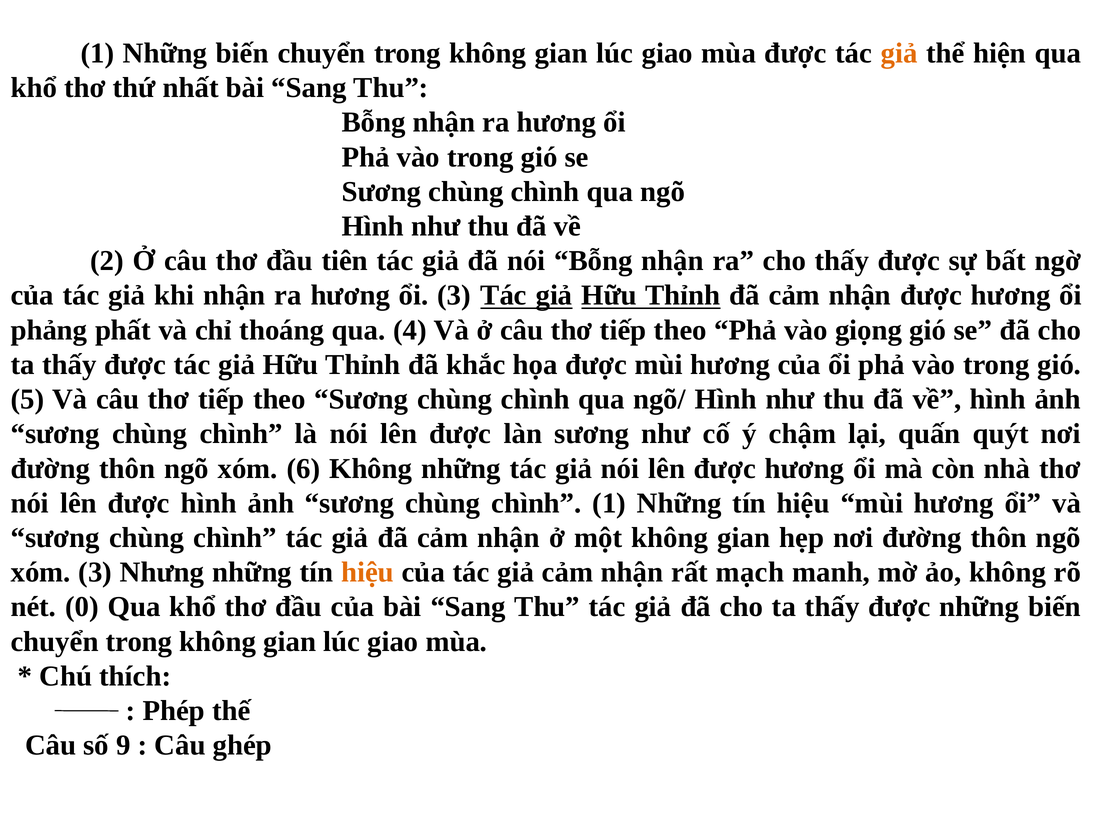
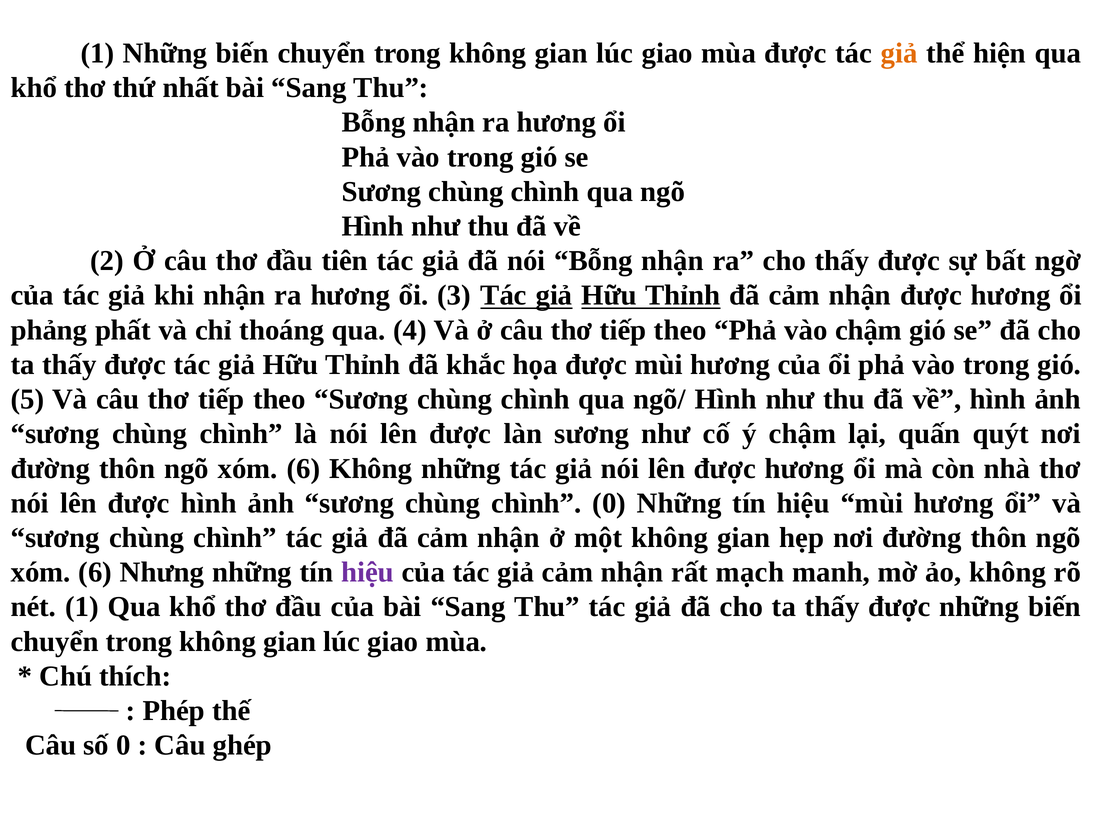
vào giọng: giọng -> chậm
chình 1: 1 -> 0
3 at (95, 572): 3 -> 6
hiệu at (368, 572) colour: orange -> purple
nét 0: 0 -> 1
số 9: 9 -> 0
